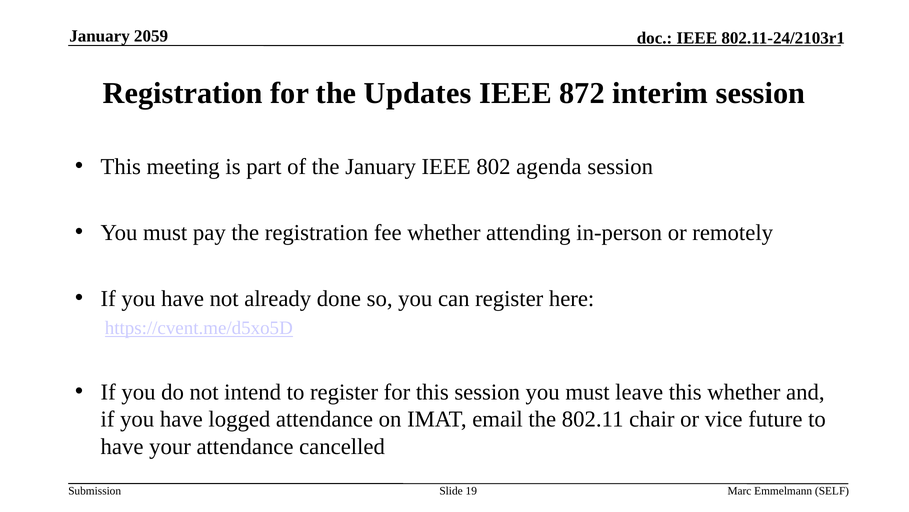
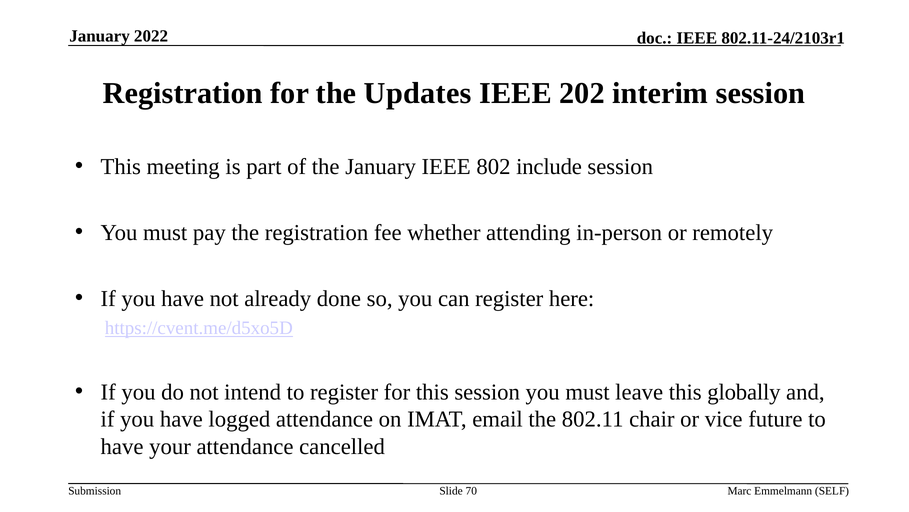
2059: 2059 -> 2022
872: 872 -> 202
agenda: agenda -> include
this whether: whether -> globally
19: 19 -> 70
